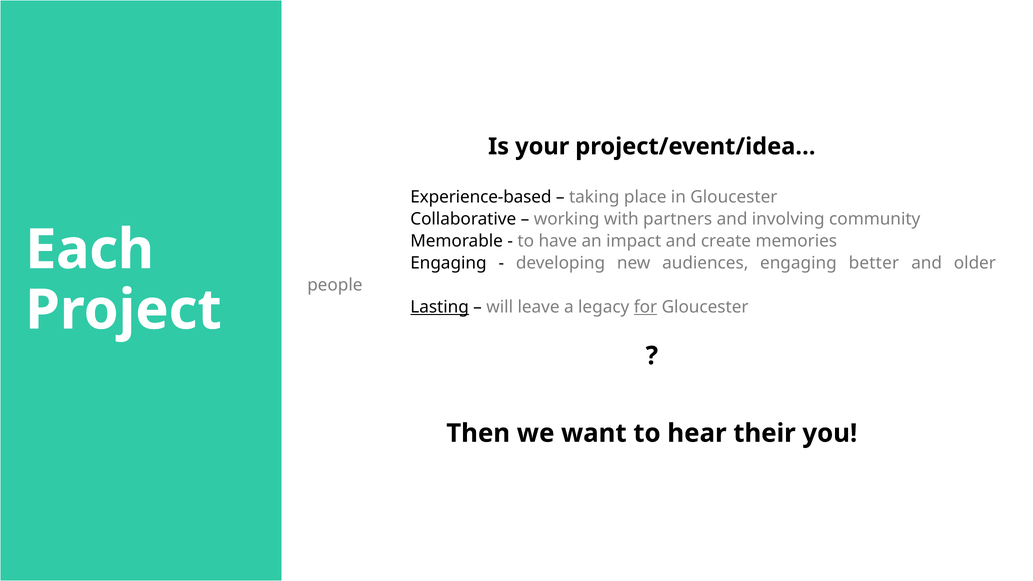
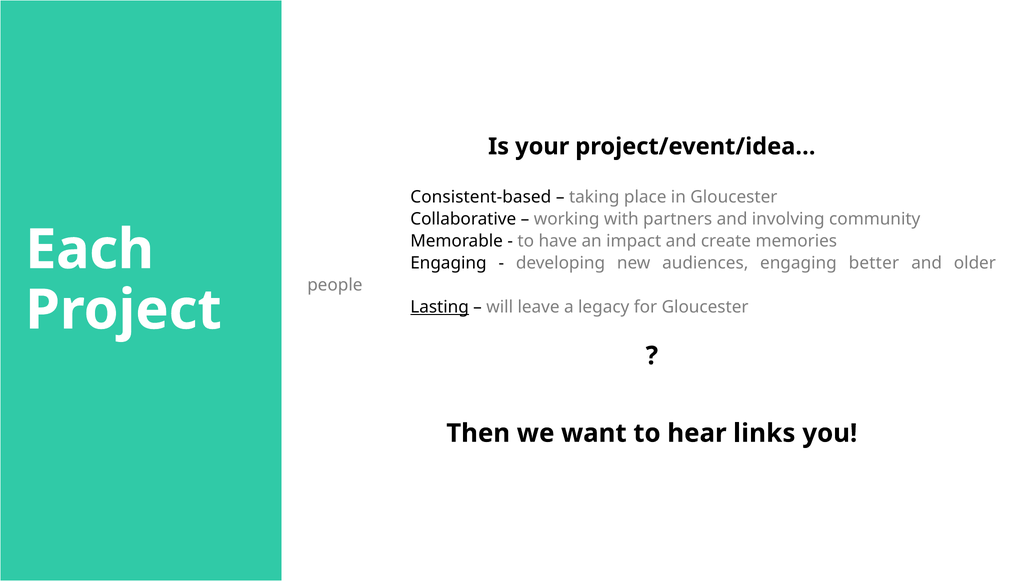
Experience-based: Experience-based -> Consistent-based
for underline: present -> none
their: their -> links
